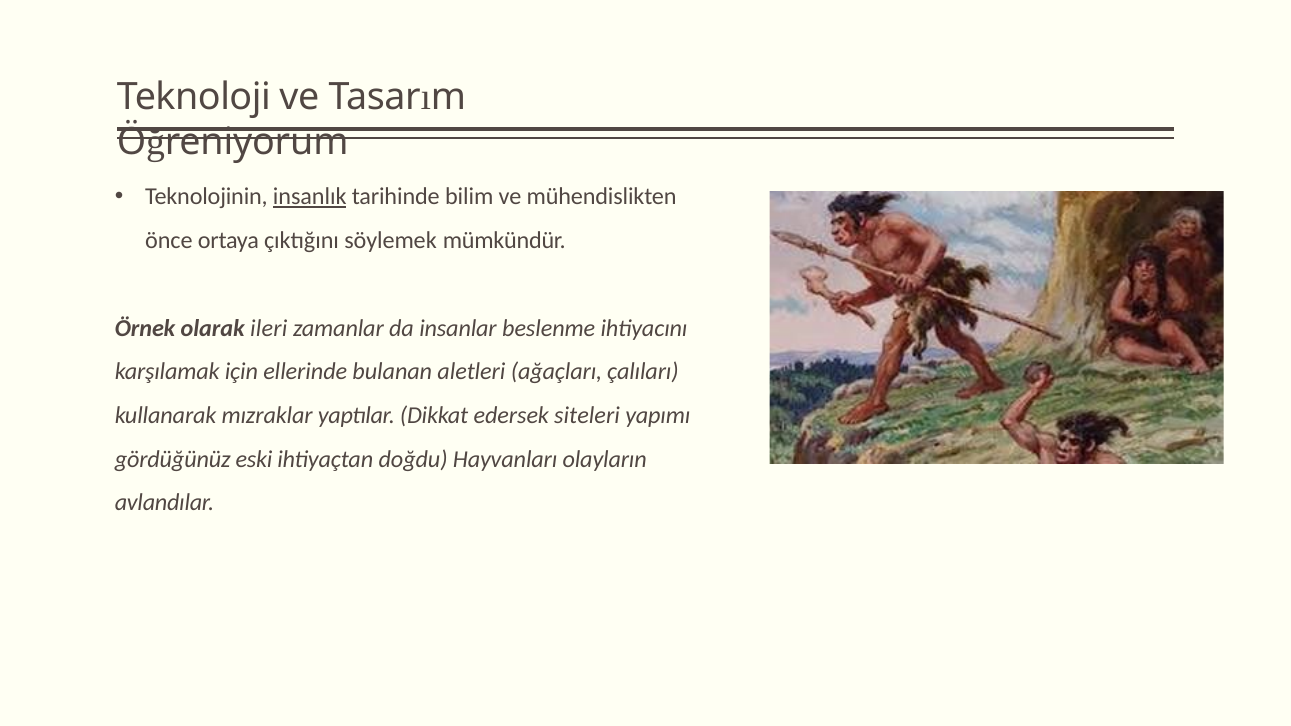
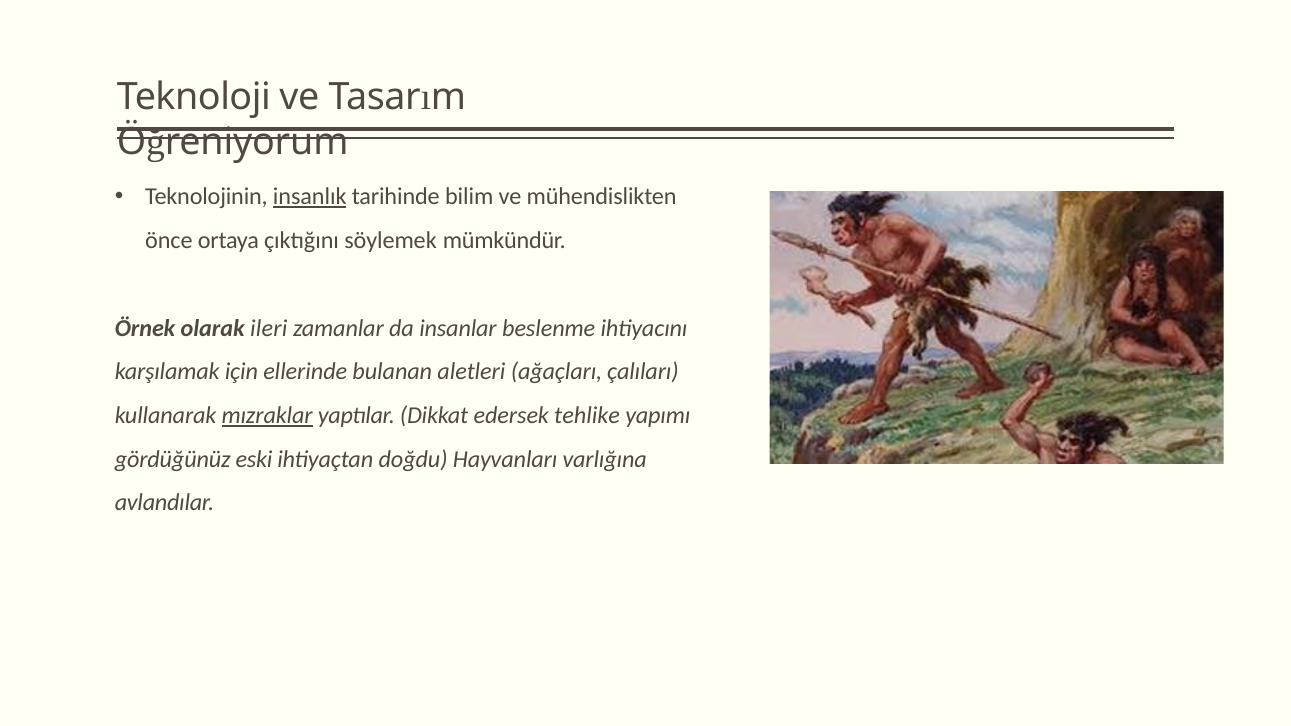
mızraklar underline: none -> present
siteleri: siteleri -> tehlike
olayların: olayların -> varlığına
